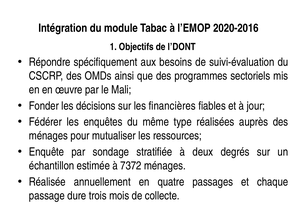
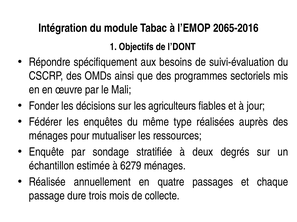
2020-2016: 2020-2016 -> 2065-2016
financières: financières -> agriculteurs
7372: 7372 -> 6279
